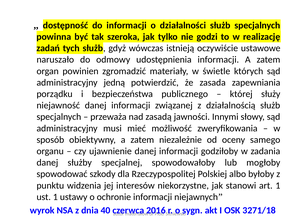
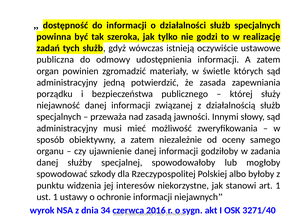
naruszało: naruszało -> publiczna
40: 40 -> 34
3271/18: 3271/18 -> 3271/40
